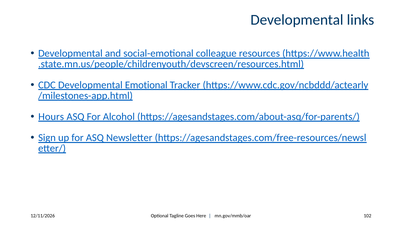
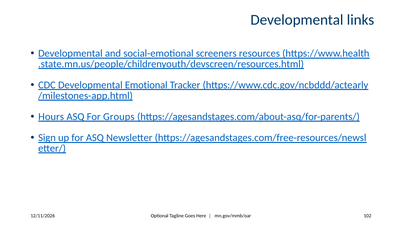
colleague: colleague -> screeners
Alcohol: Alcohol -> Groups
